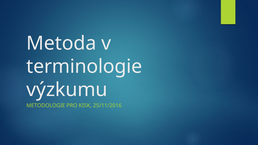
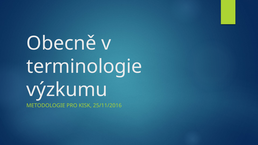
Metoda: Metoda -> Obecně
